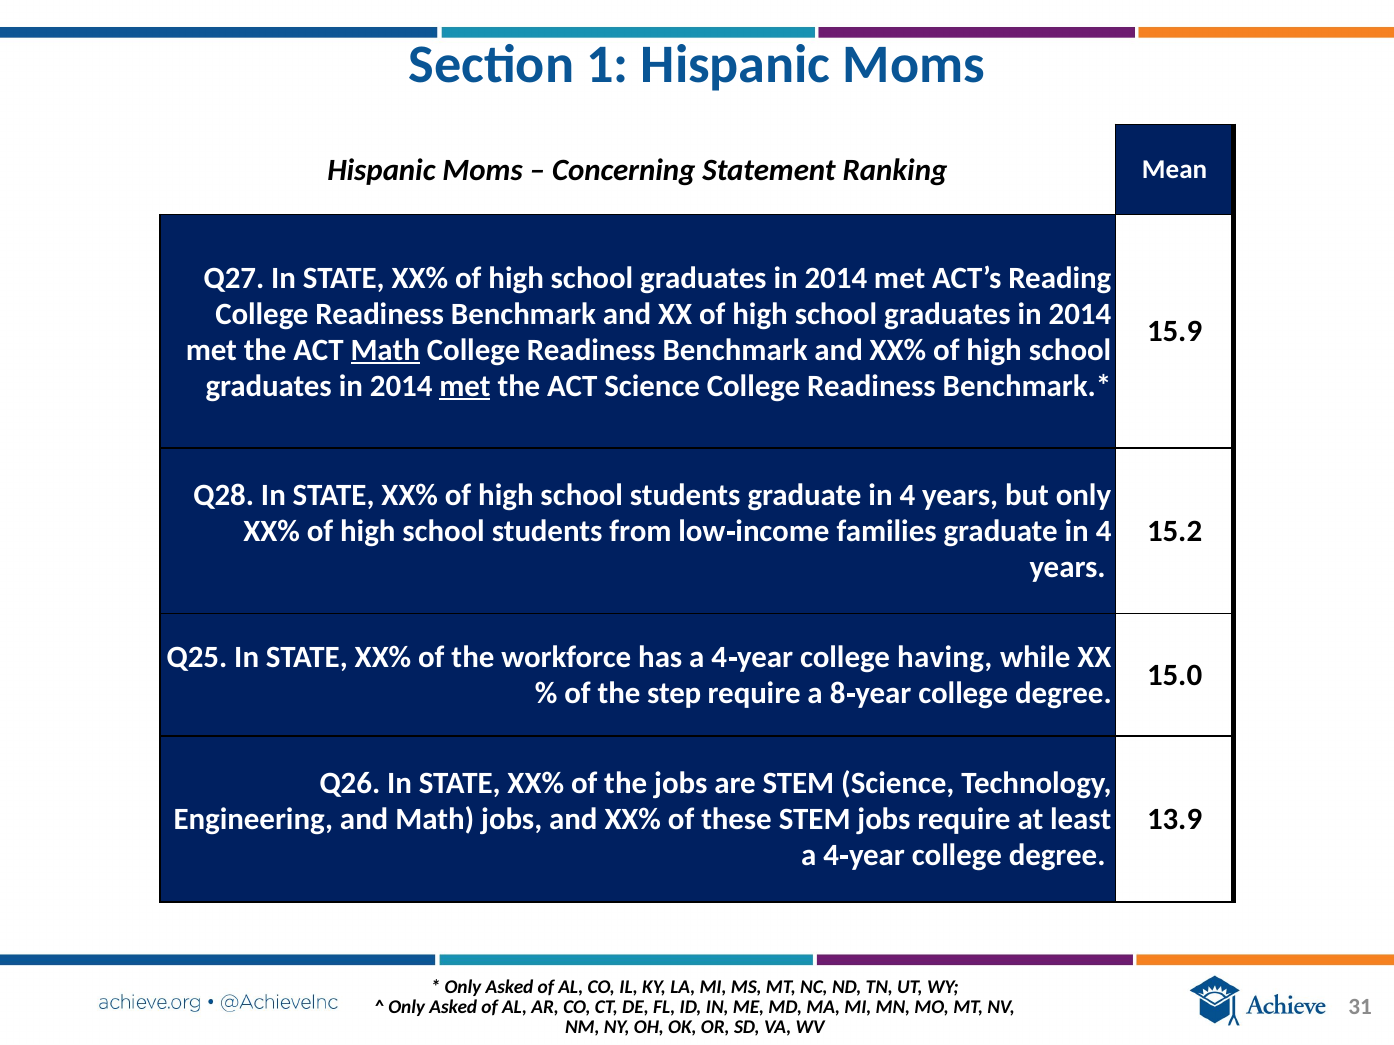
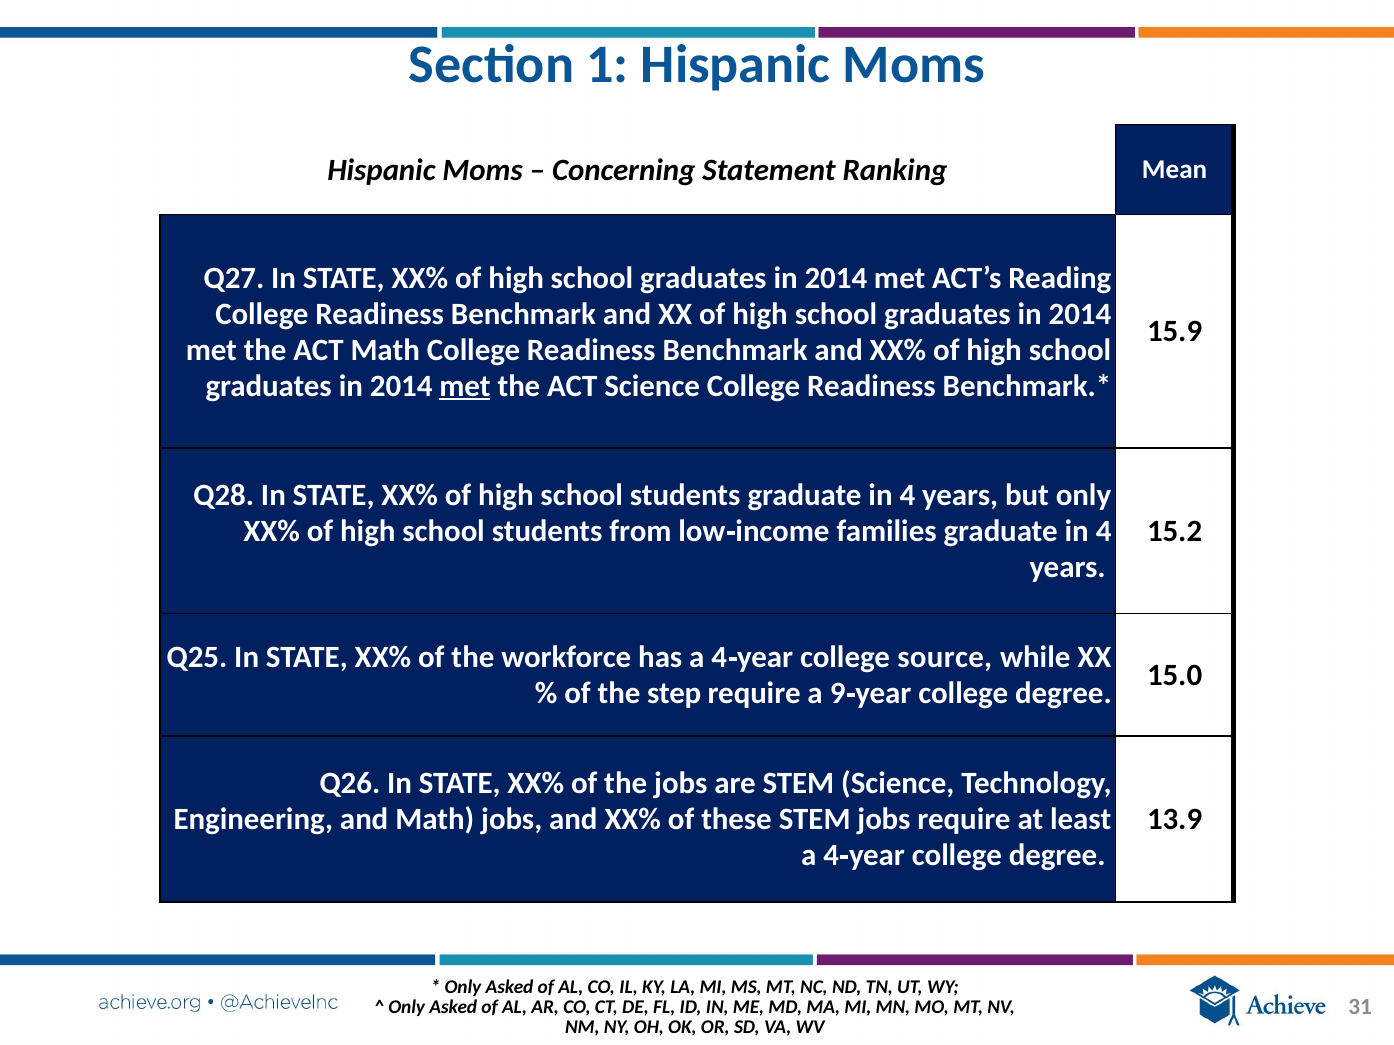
Math at (385, 350) underline: present -> none
having: having -> source
8: 8 -> 9
